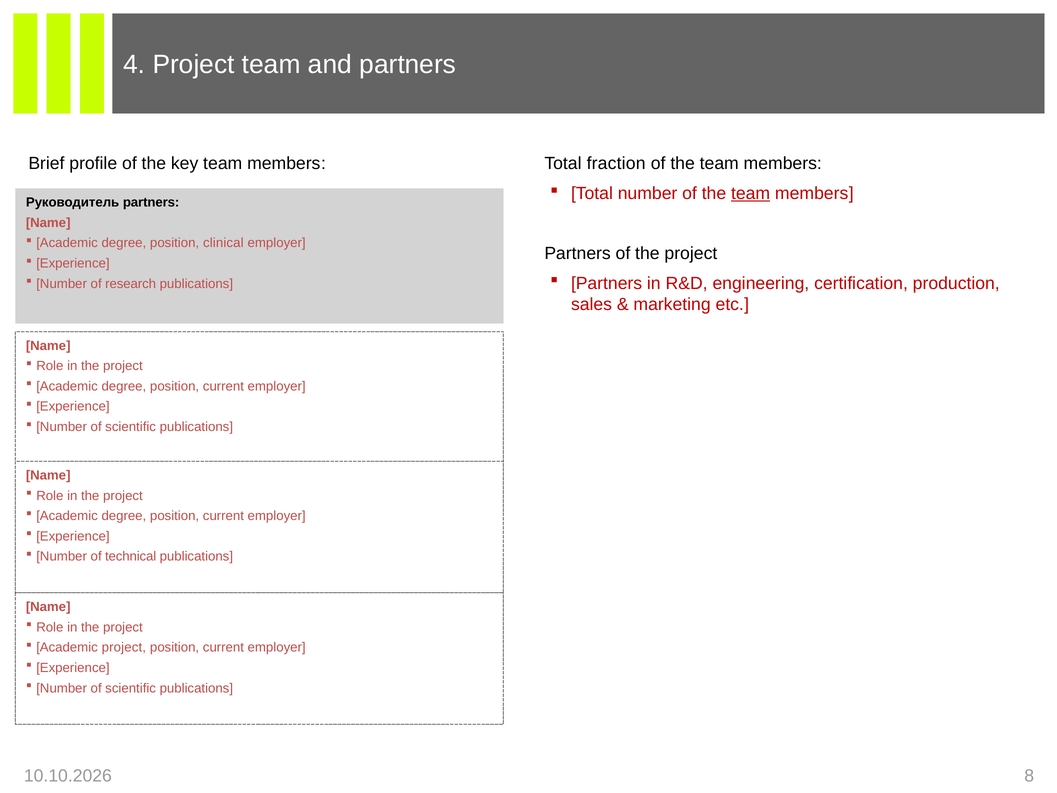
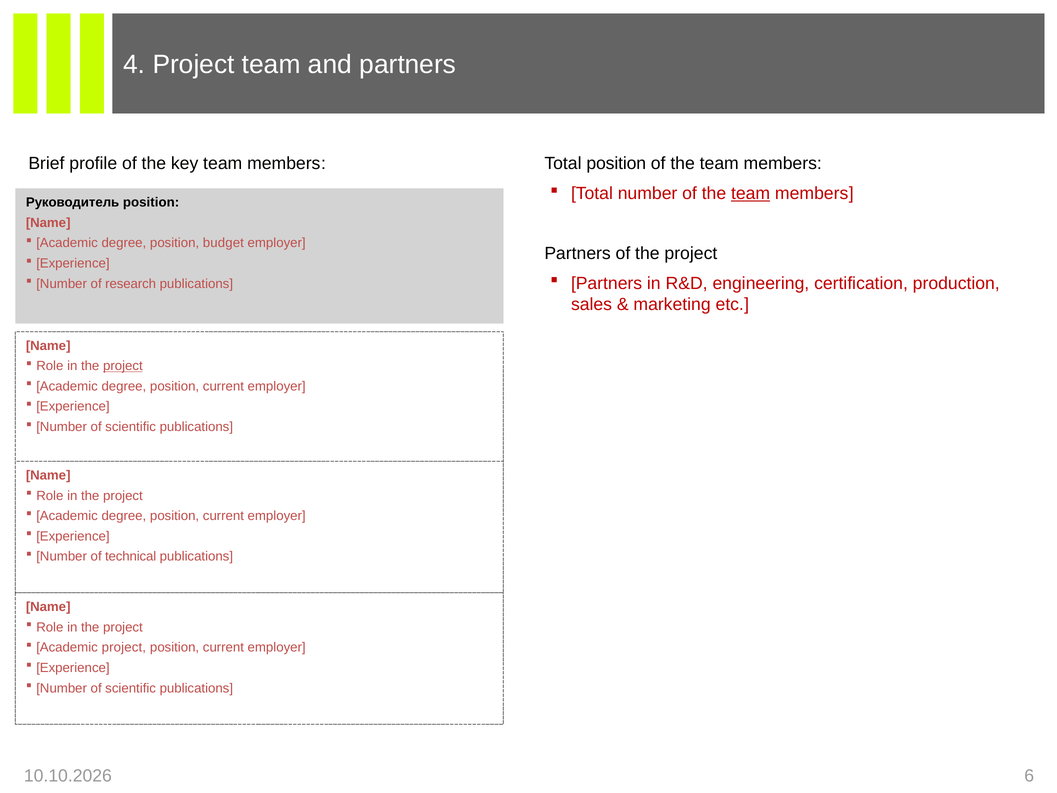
Total fraction: fraction -> position
Руководитель partners: partners -> position
clinical: clinical -> budget
project at (123, 366) underline: none -> present
8: 8 -> 6
